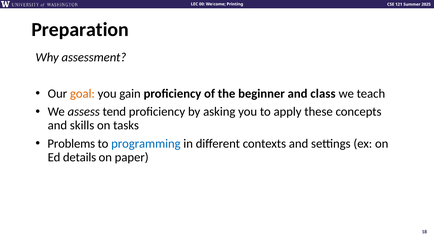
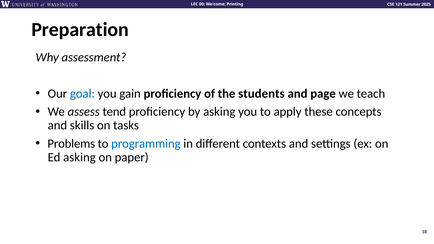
goal colour: orange -> blue
beginner: beginner -> students
class: class -> page
Ed details: details -> asking
